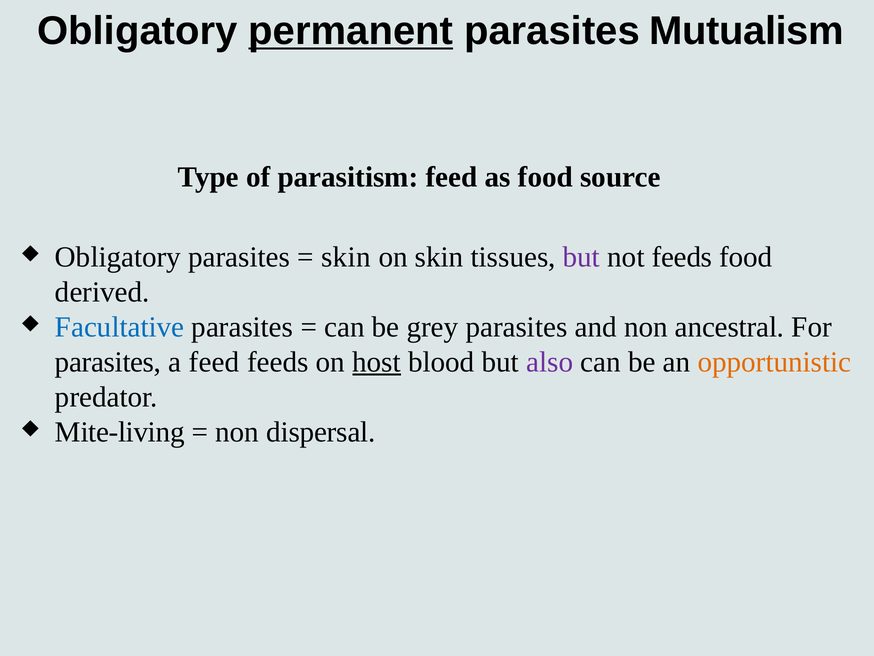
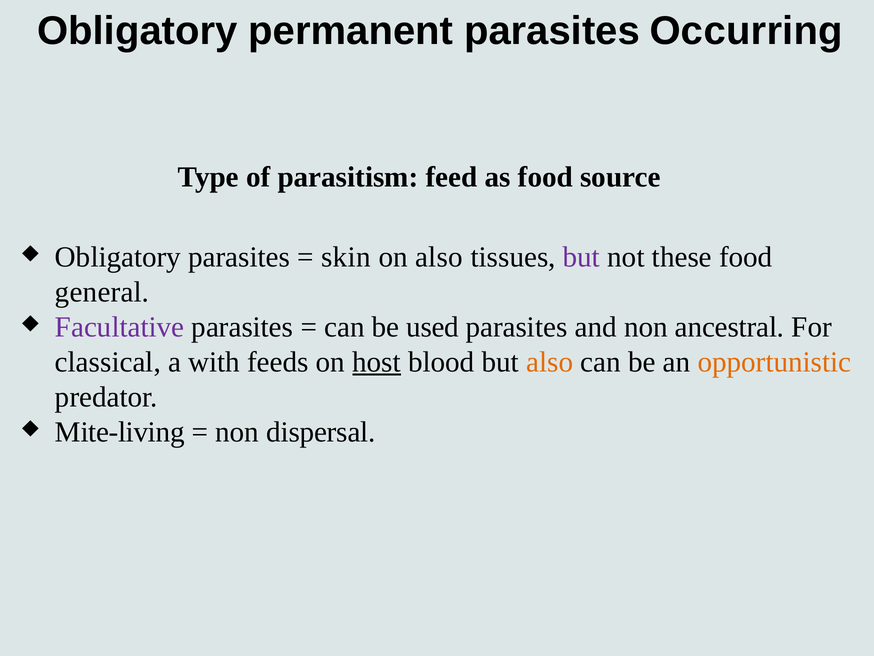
permanent underline: present -> none
Mutualism: Mutualism -> Occurring
on skin: skin -> also
not feeds: feeds -> these
derived: derived -> general
Facultative colour: blue -> purple
grey: grey -> used
parasites at (108, 362): parasites -> classical
a feed: feed -> with
also at (550, 362) colour: purple -> orange
